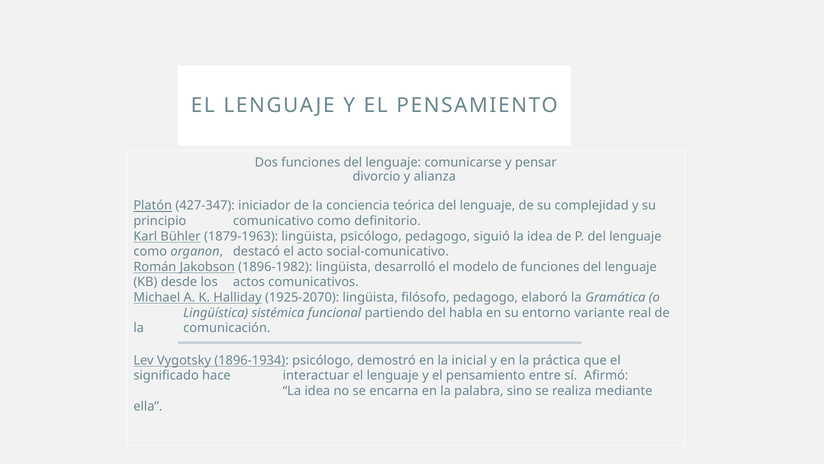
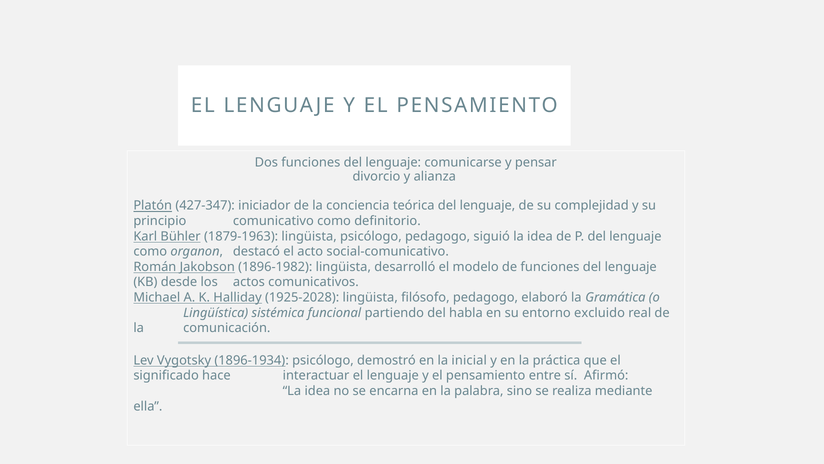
1925-2070: 1925-2070 -> 1925-2028
variante: variante -> excluido
